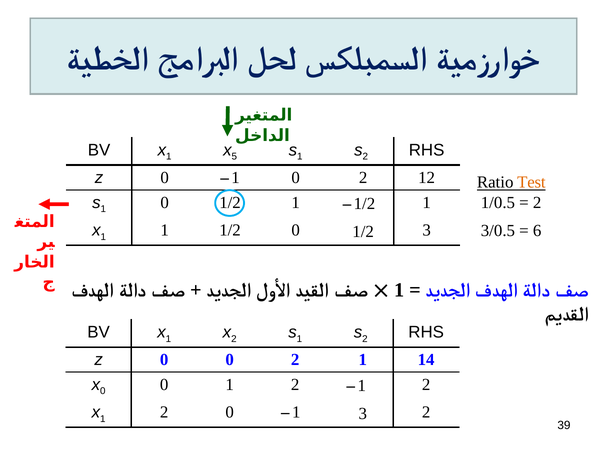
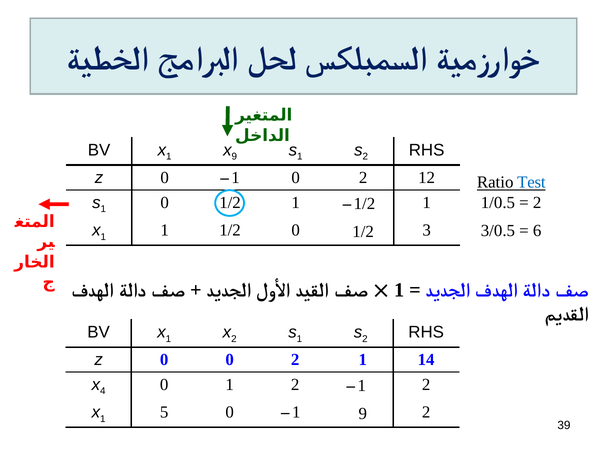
5 at (234, 157): 5 -> 9
Test colour: orange -> blue
0 at (103, 391): 0 -> 4
2 at (164, 412): 2 -> 5
1 3: 3 -> 9
